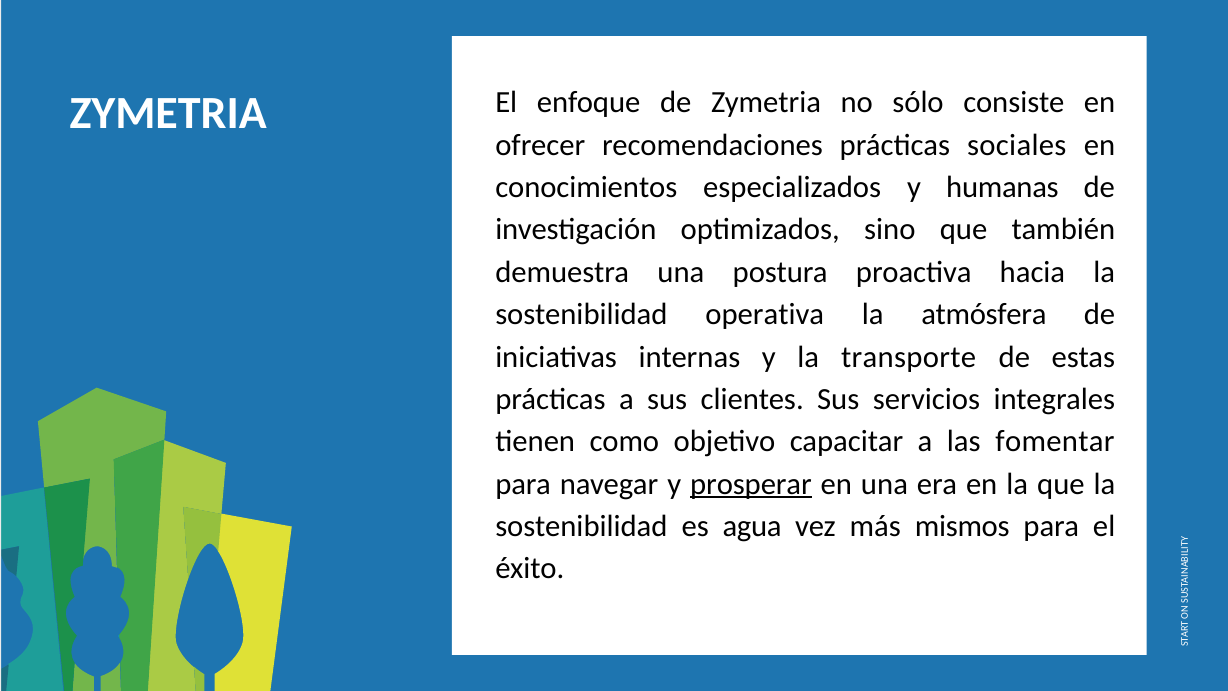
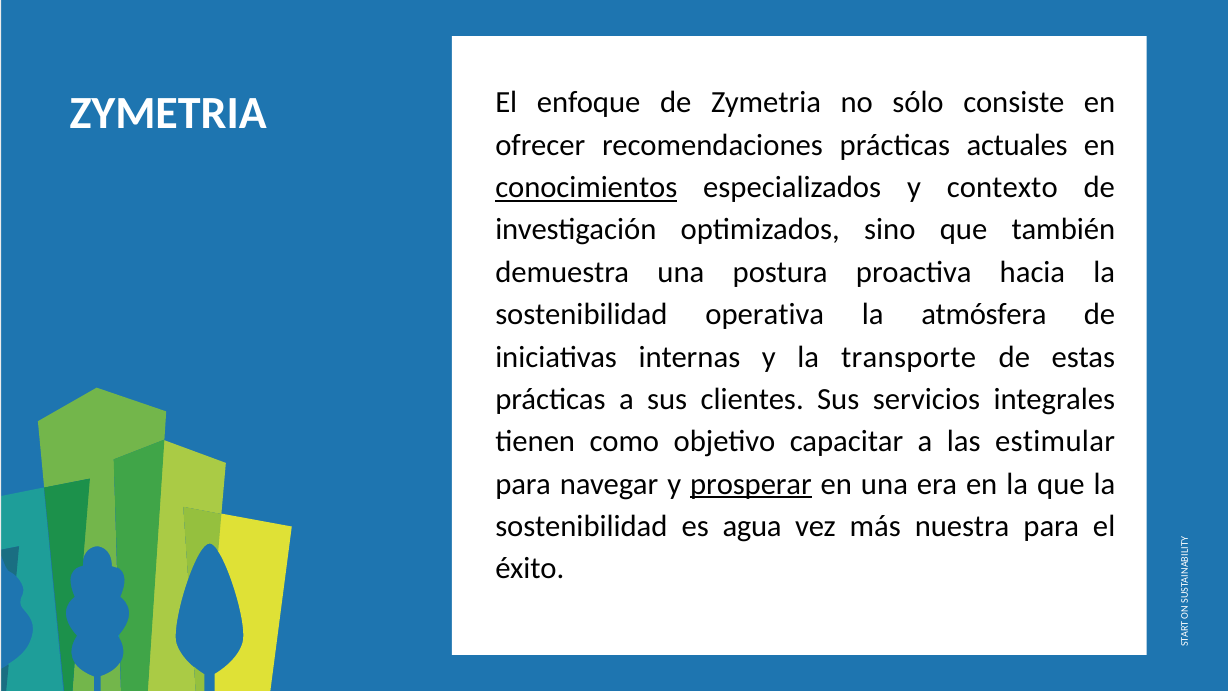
sociales: sociales -> actuales
conocimientos underline: none -> present
humanas: humanas -> contexto
fomentar: fomentar -> estimular
mismos: mismos -> nuestra
